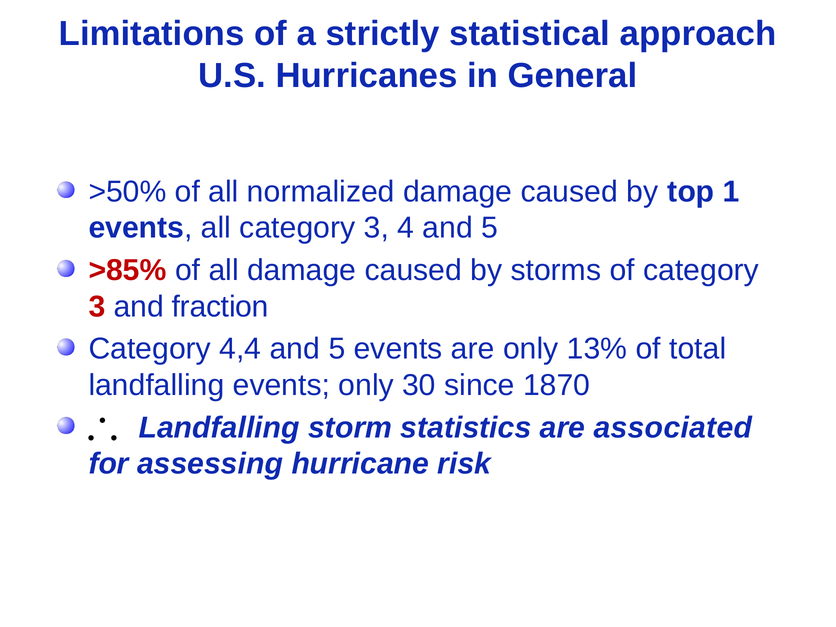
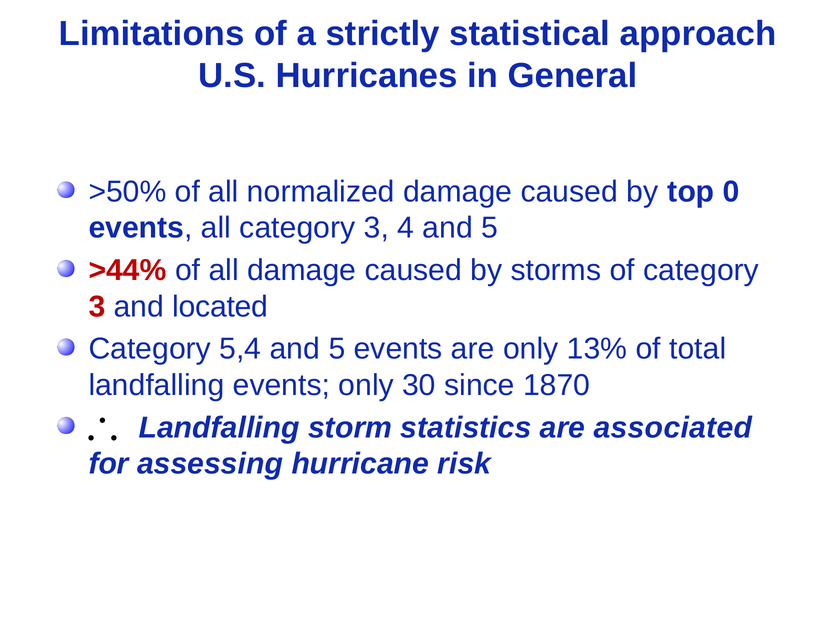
1: 1 -> 0
>85%: >85% -> >44%
fraction: fraction -> located
4,4: 4,4 -> 5,4
